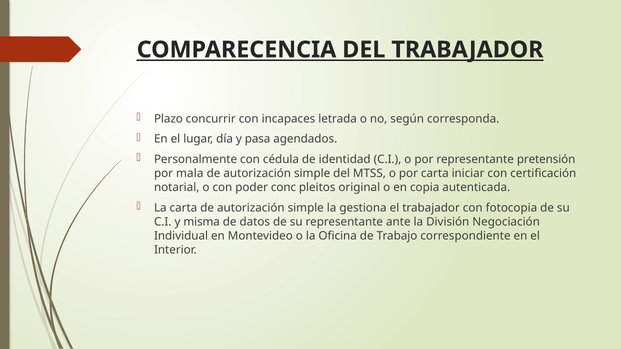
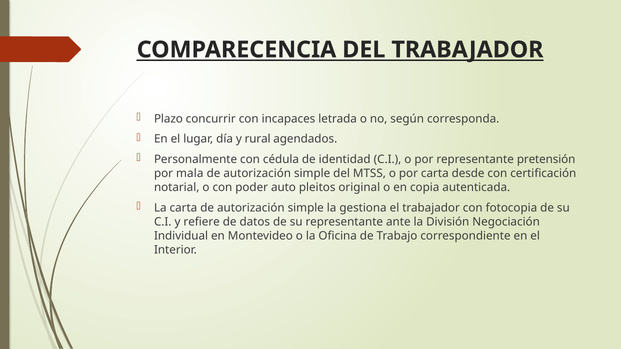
pasa: pasa -> rural
iniciar: iniciar -> desde
conc: conc -> auto
misma: misma -> refiere
